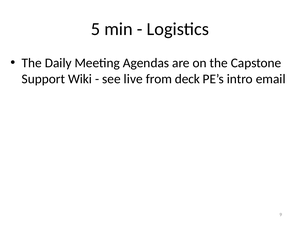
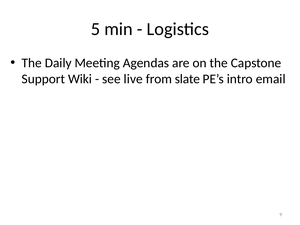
deck: deck -> slate
